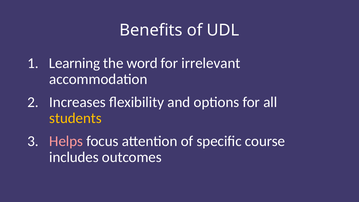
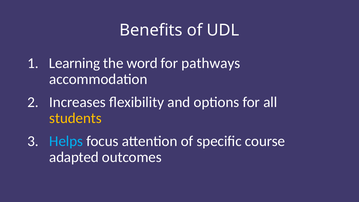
irrelevant: irrelevant -> pathways
Helps colour: pink -> light blue
includes: includes -> adapted
